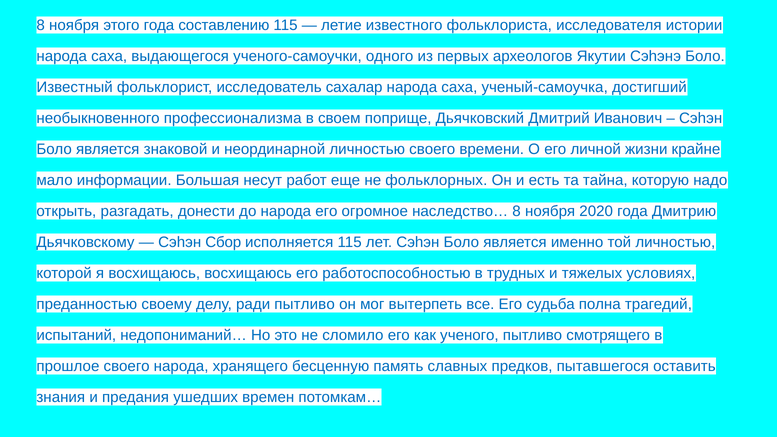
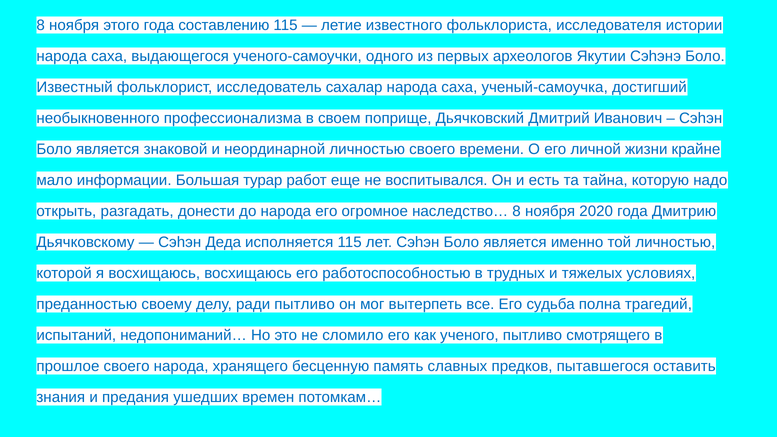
несут: несут -> турар
фольклорных: фольклорных -> воспитывался
Сбор: Сбор -> Деда
